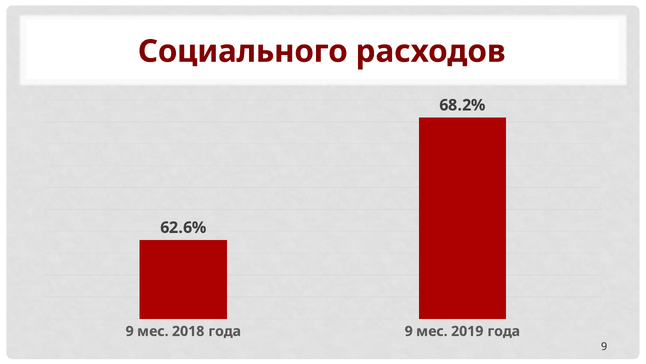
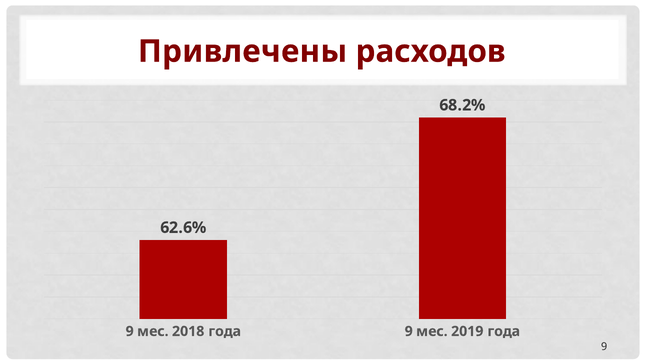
Социального: Социального -> Привлечены
